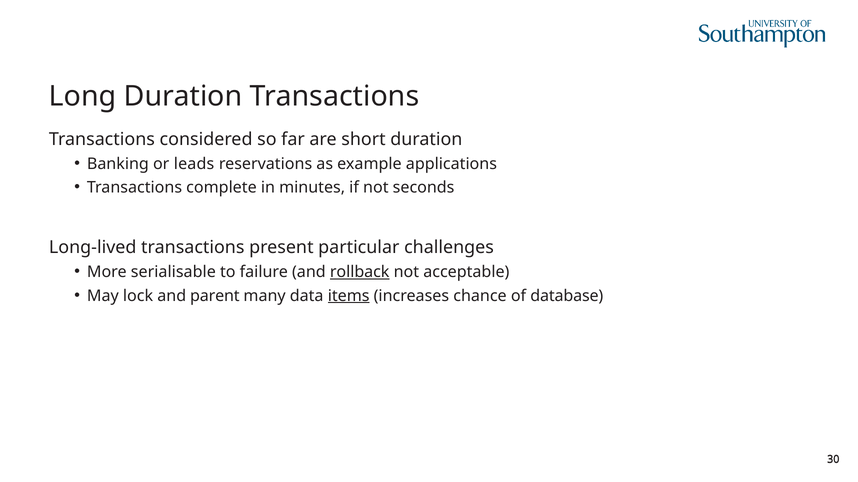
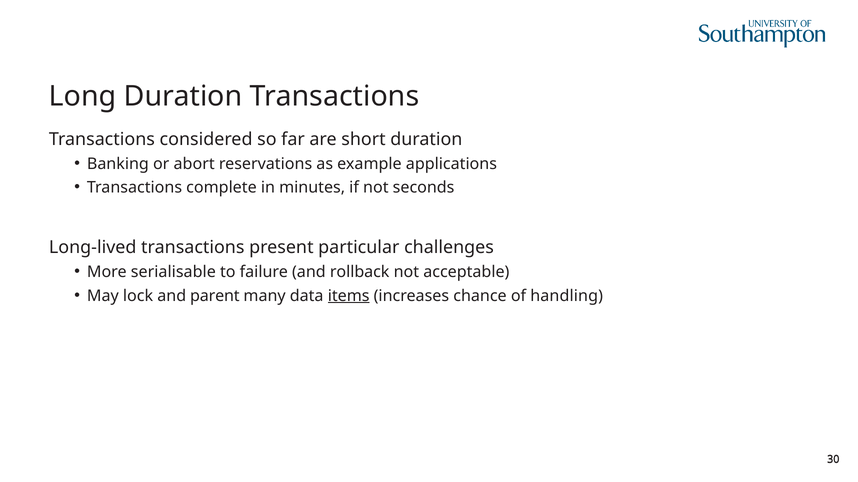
leads: leads -> abort
rollback underline: present -> none
database: database -> handling
